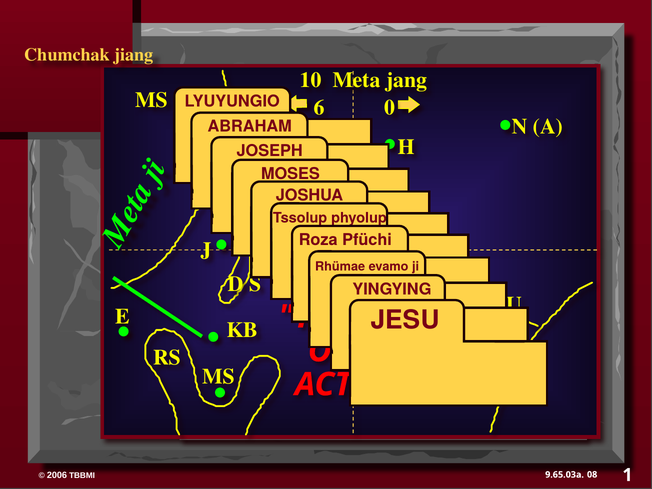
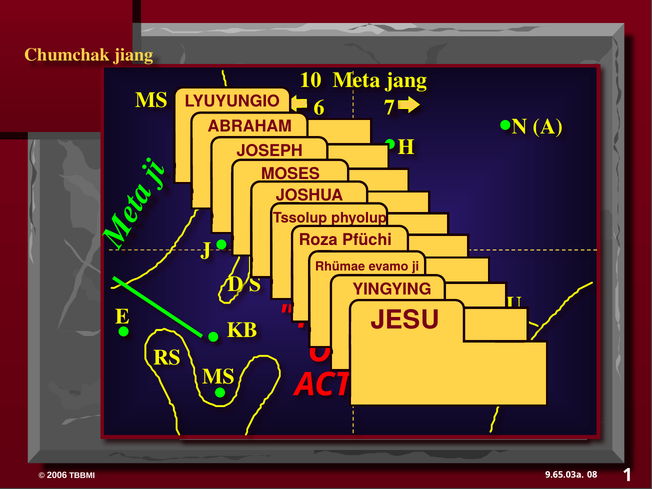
0: 0 -> 7
